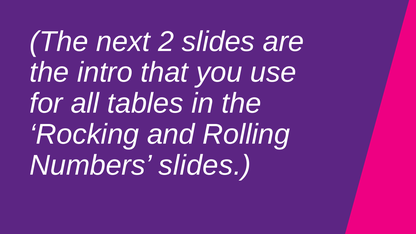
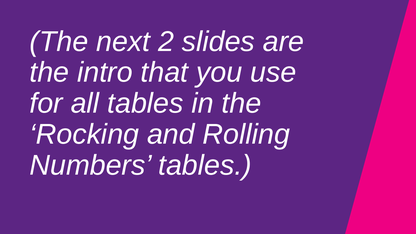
Numbers slides: slides -> tables
